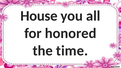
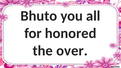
House: House -> Bhuto
time: time -> over
